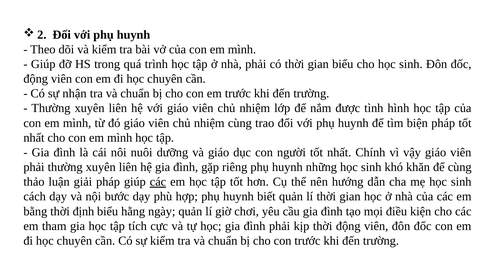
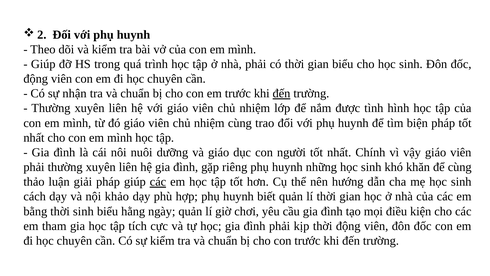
đến at (282, 93) underline: none -> present
bước: bước -> khảo
thời định: định -> sinh
